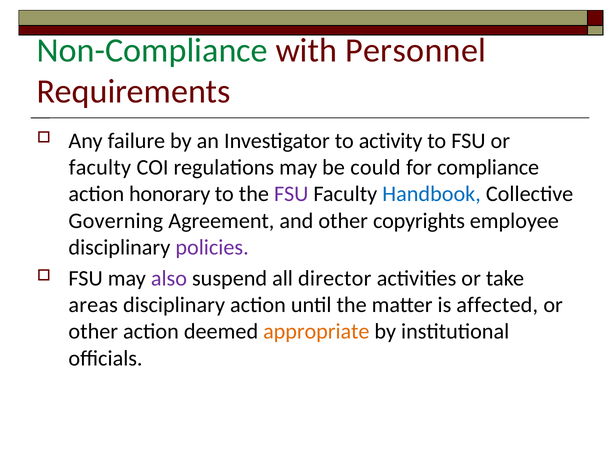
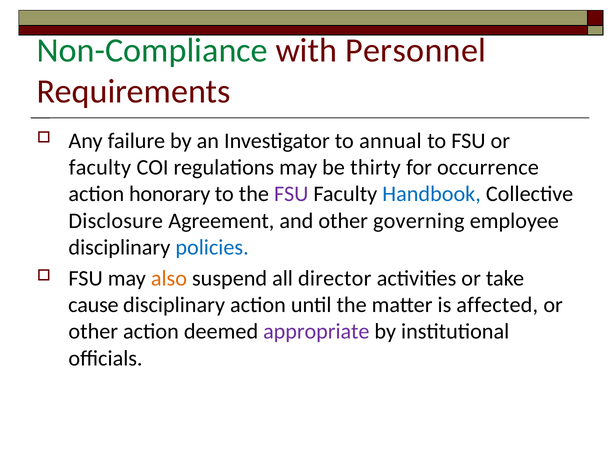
activity: activity -> annual
could: could -> thirty
compliance: compliance -> occurrence
Governing: Governing -> Disclosure
copyrights: copyrights -> governing
policies colour: purple -> blue
also colour: purple -> orange
areas: areas -> cause
appropriate colour: orange -> purple
